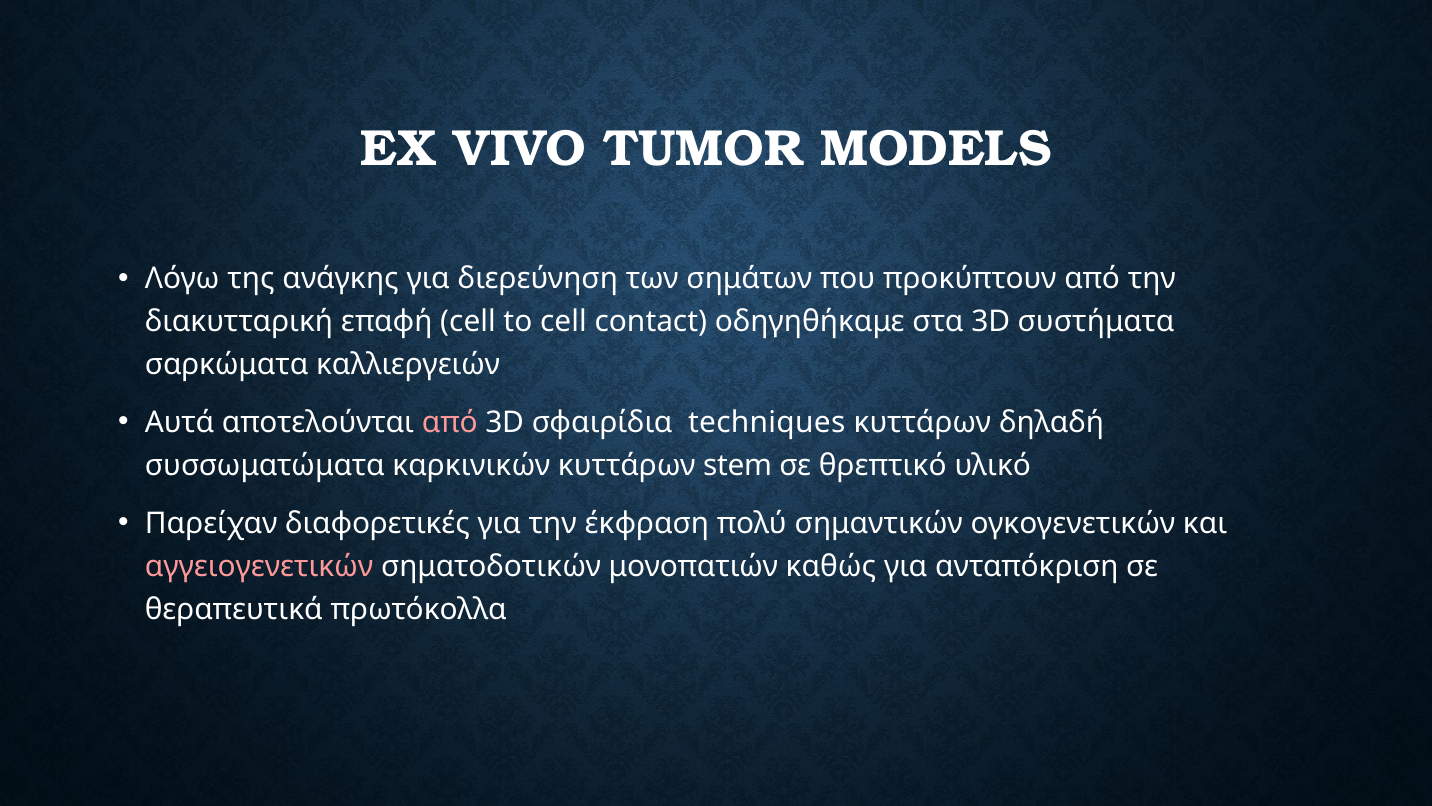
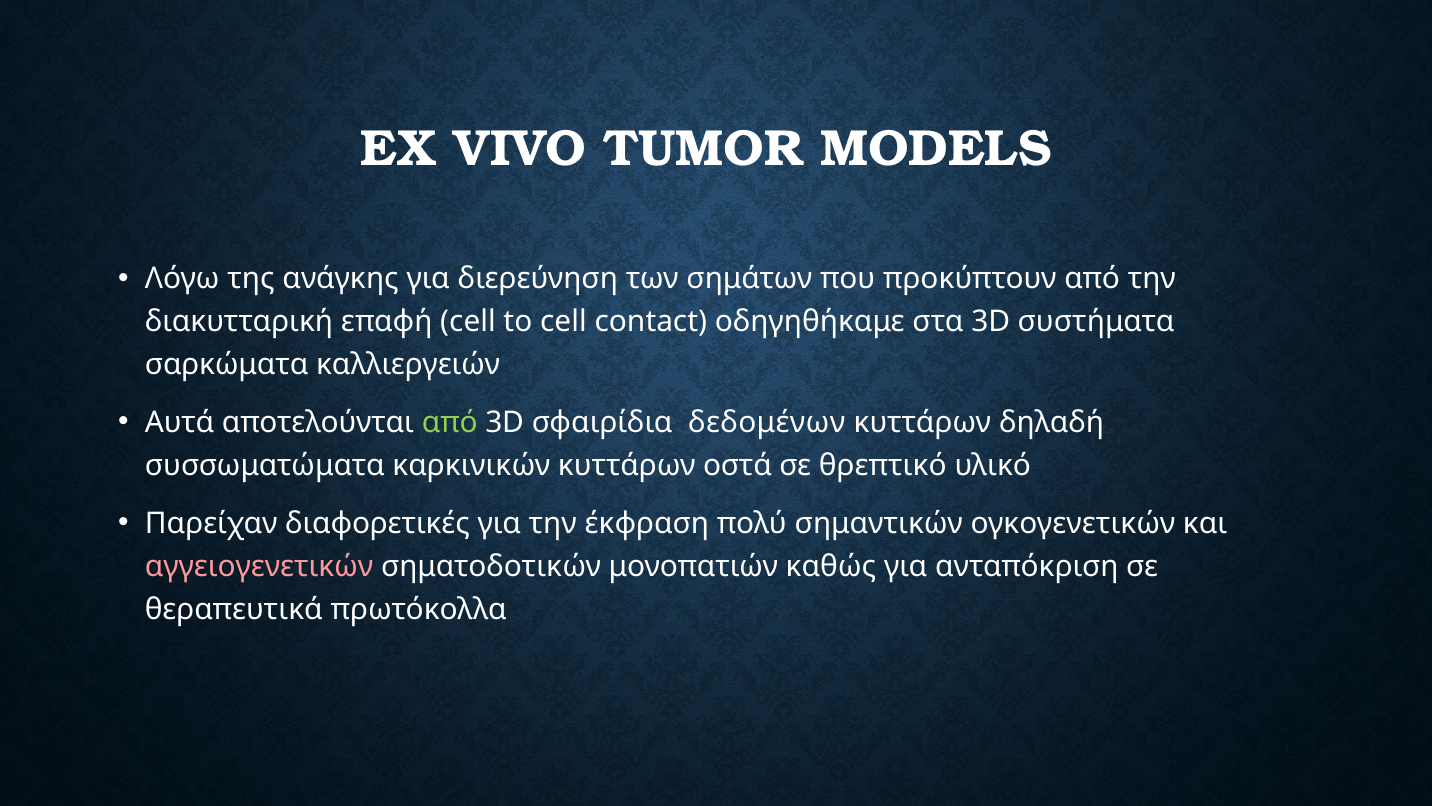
από at (450, 422) colour: pink -> light green
techniques: techniques -> δεδομένων
stem: stem -> οστά
